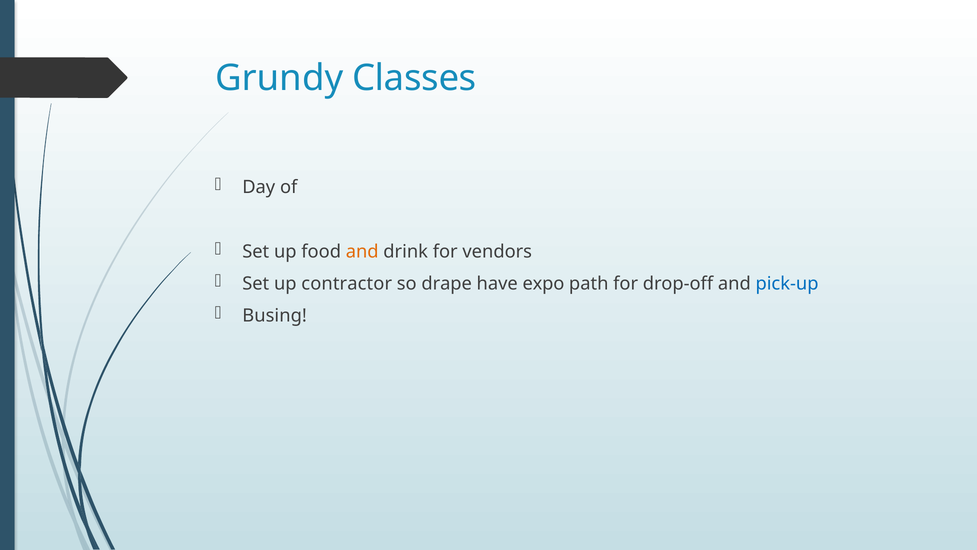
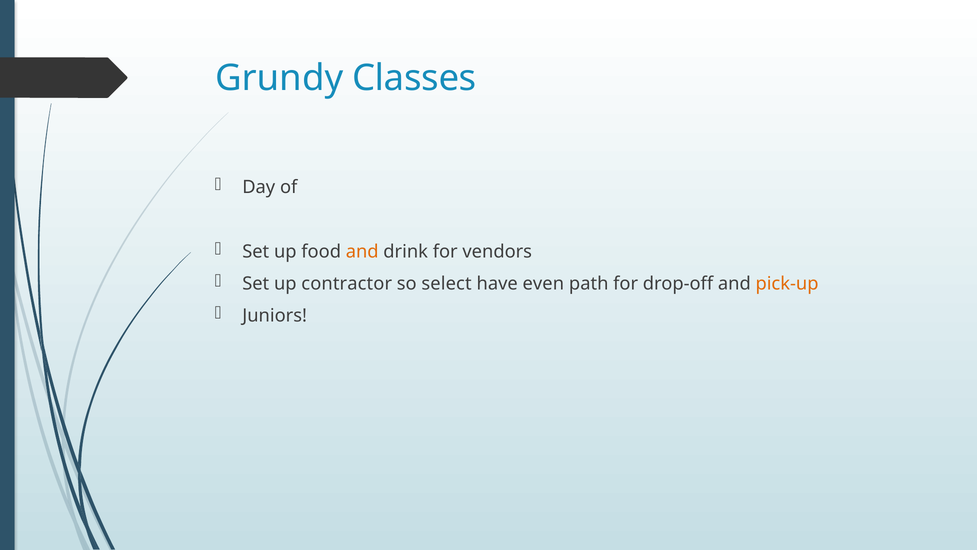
drape: drape -> select
expo: expo -> even
pick-up colour: blue -> orange
Busing: Busing -> Juniors
